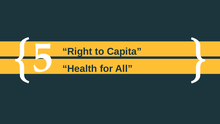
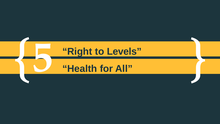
Capita: Capita -> Levels
